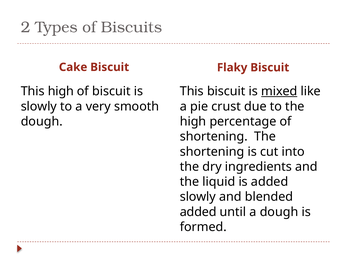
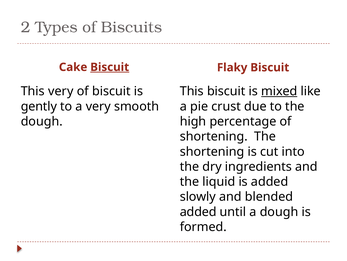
Biscuit at (110, 67) underline: none -> present
This high: high -> very
slowly at (39, 106): slowly -> gently
